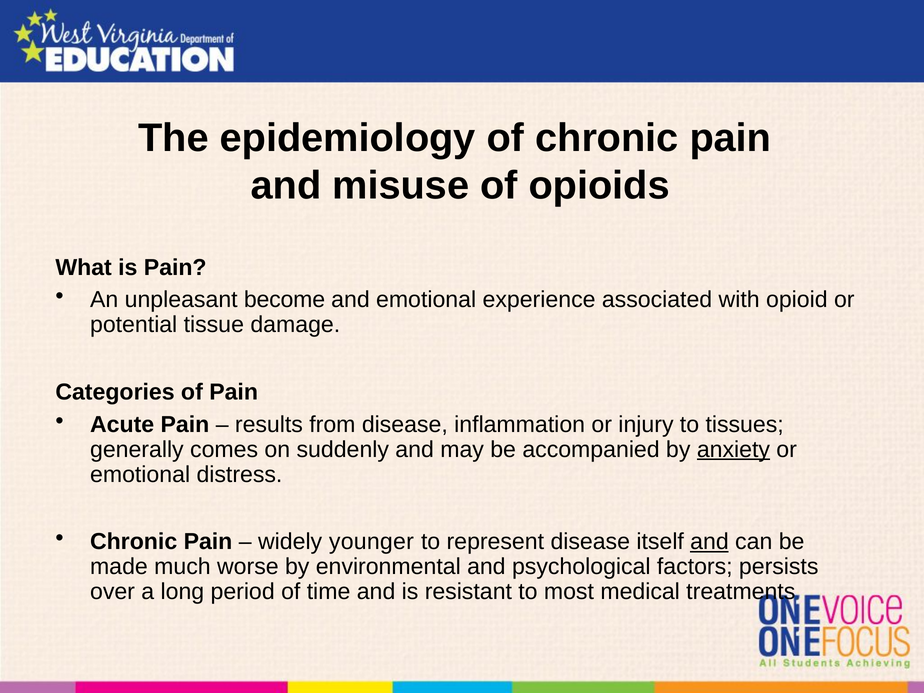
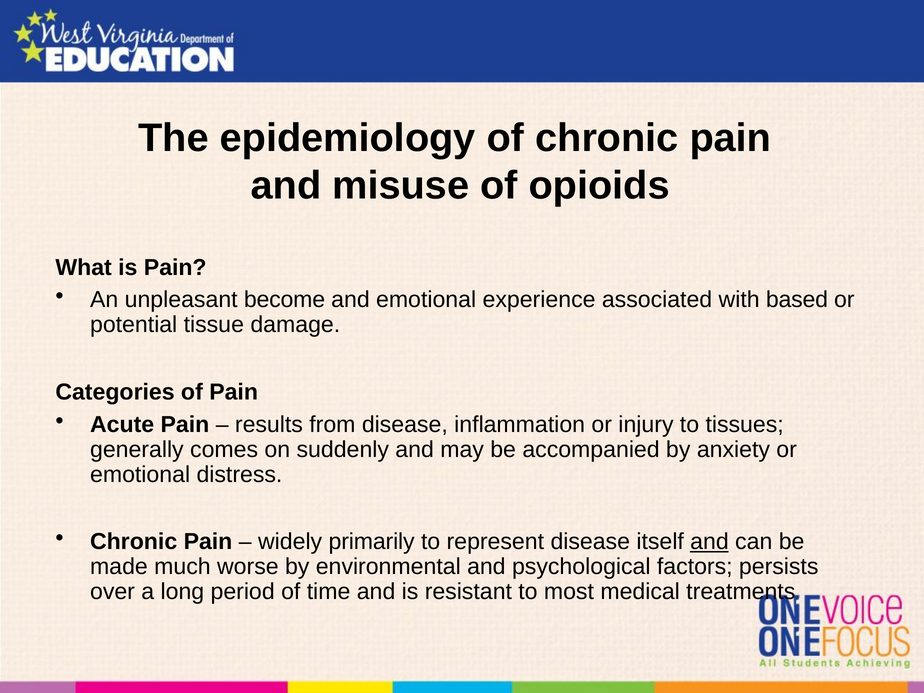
opioid: opioid -> based
anxiety underline: present -> none
younger: younger -> primarily
